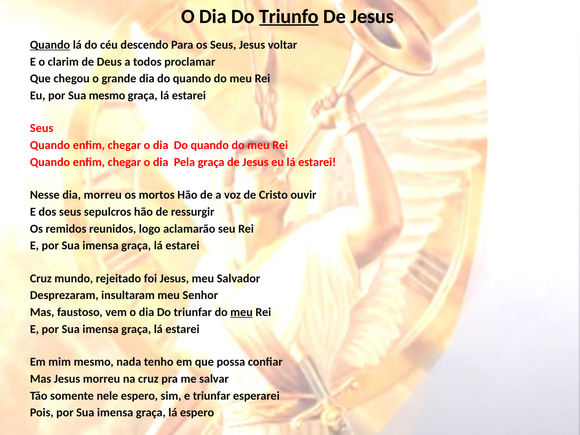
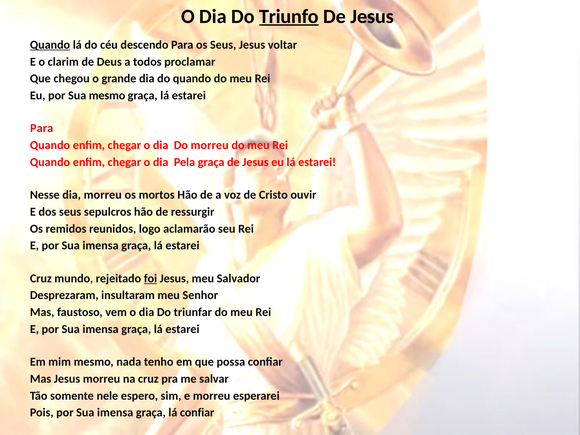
Seus at (42, 128): Seus -> Para
o dia Do quando: quando -> morreu
foi underline: none -> present
meu at (242, 312) underline: present -> none
e triunfar: triunfar -> morreu
lá espero: espero -> confiar
